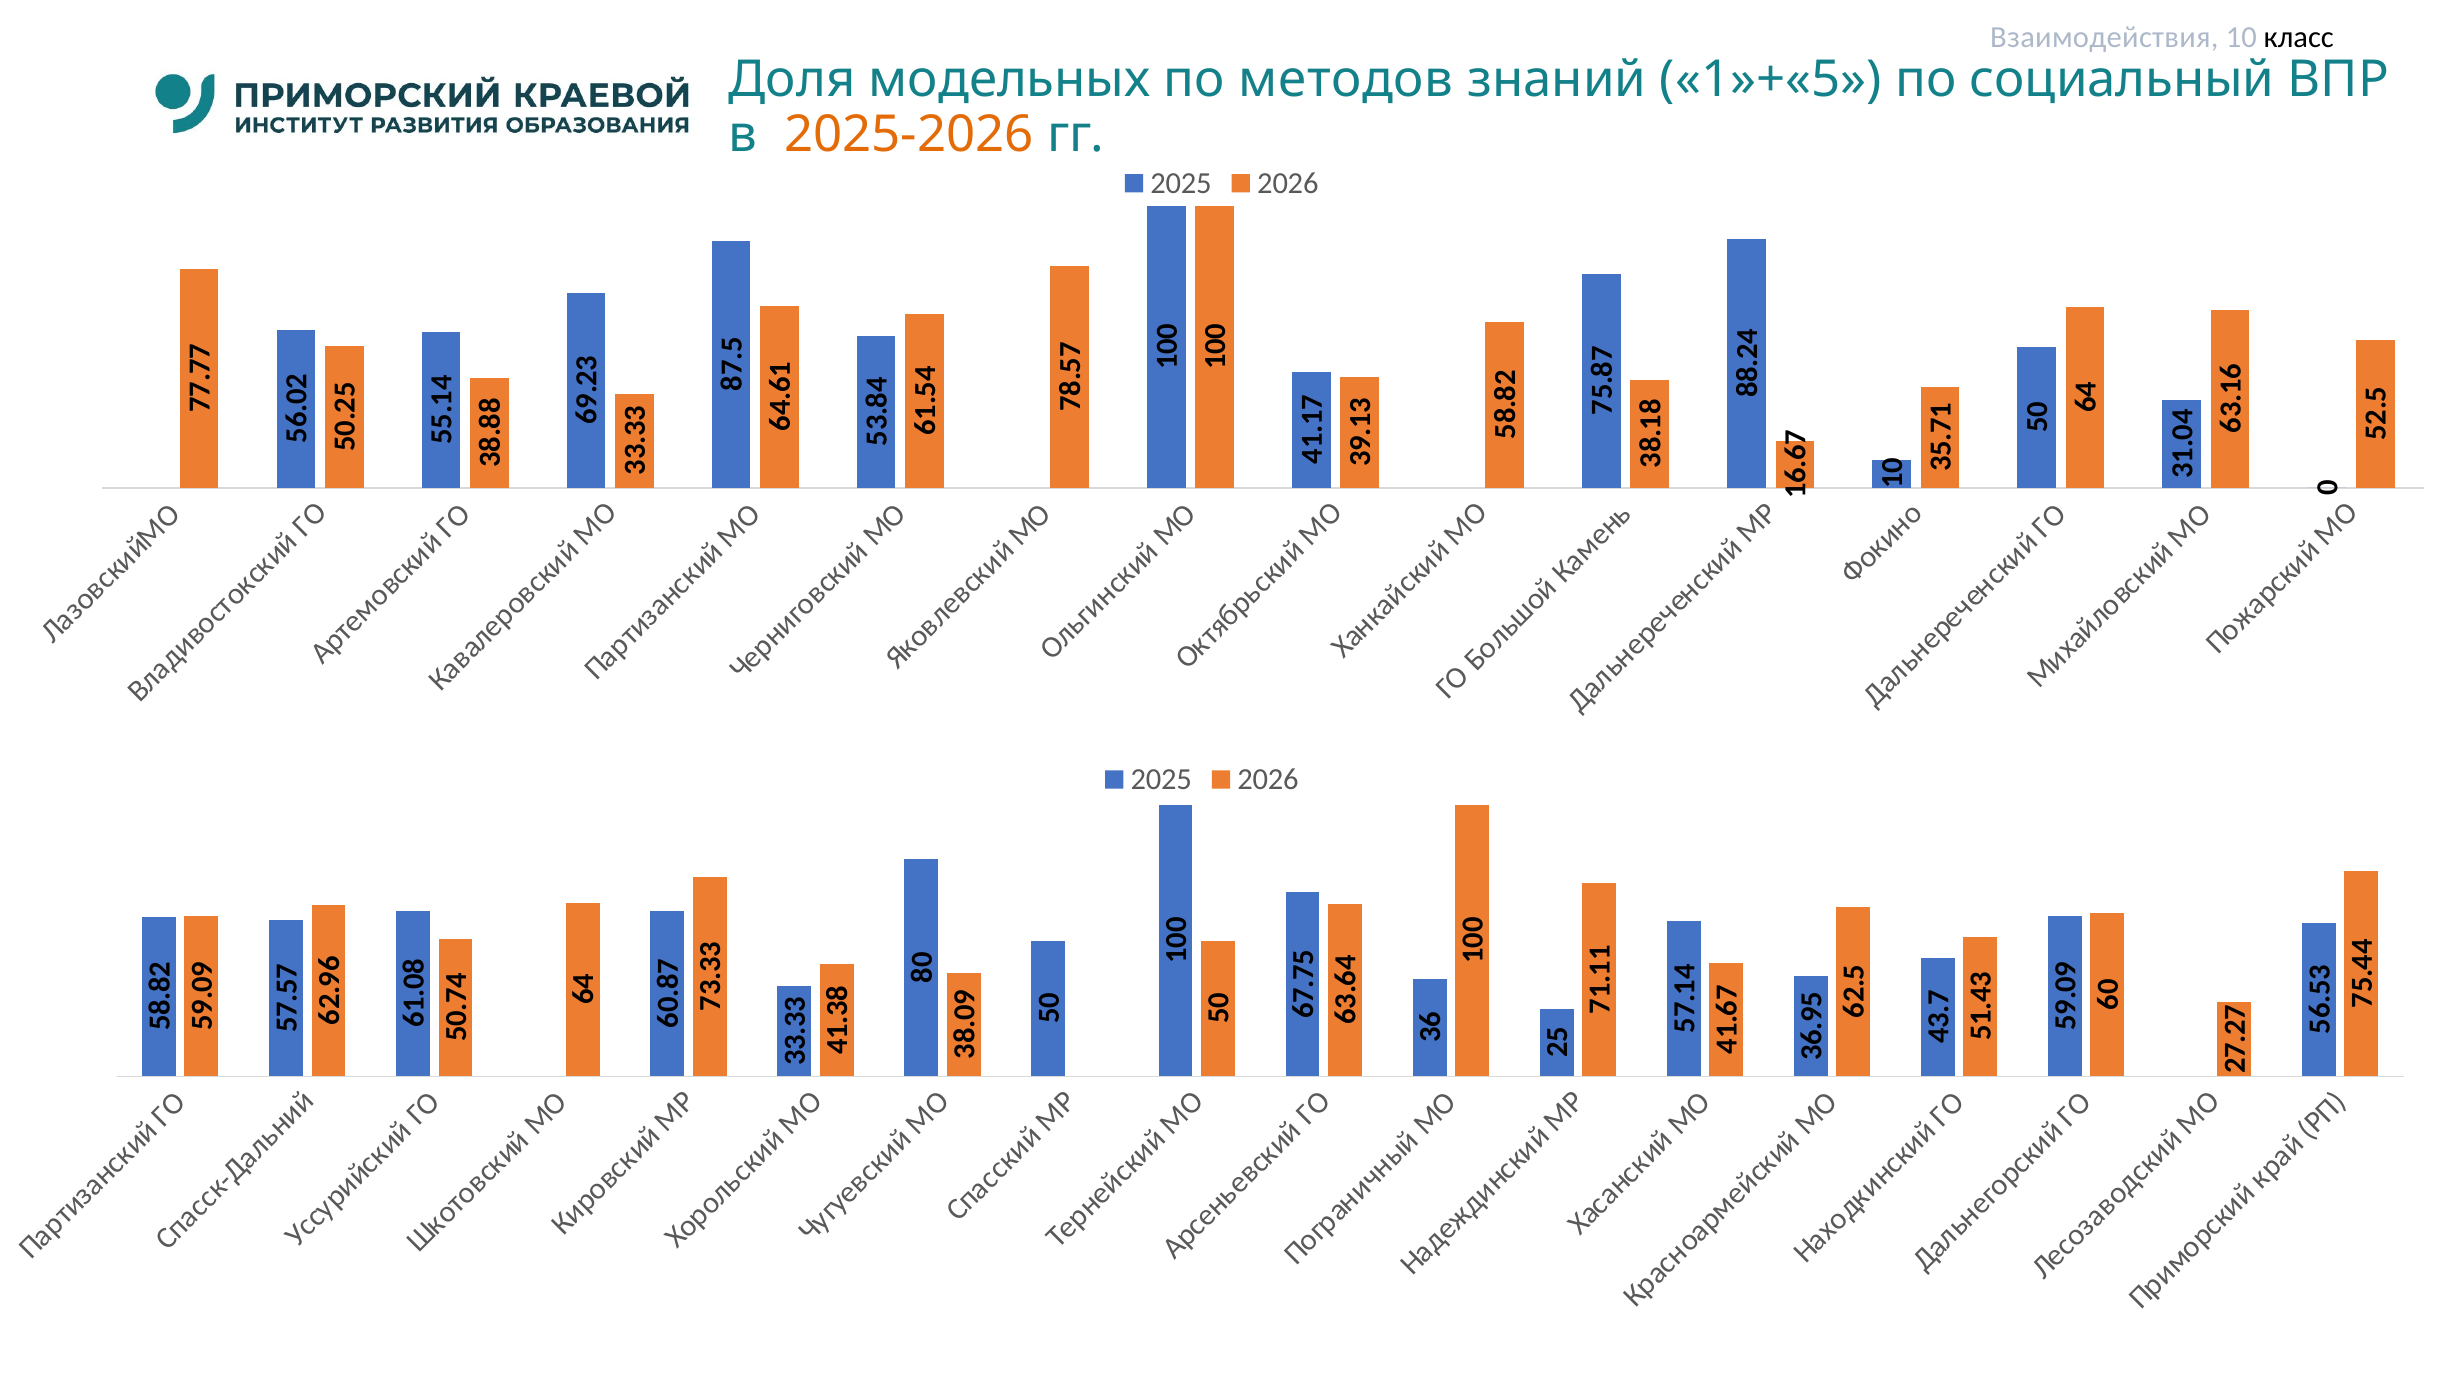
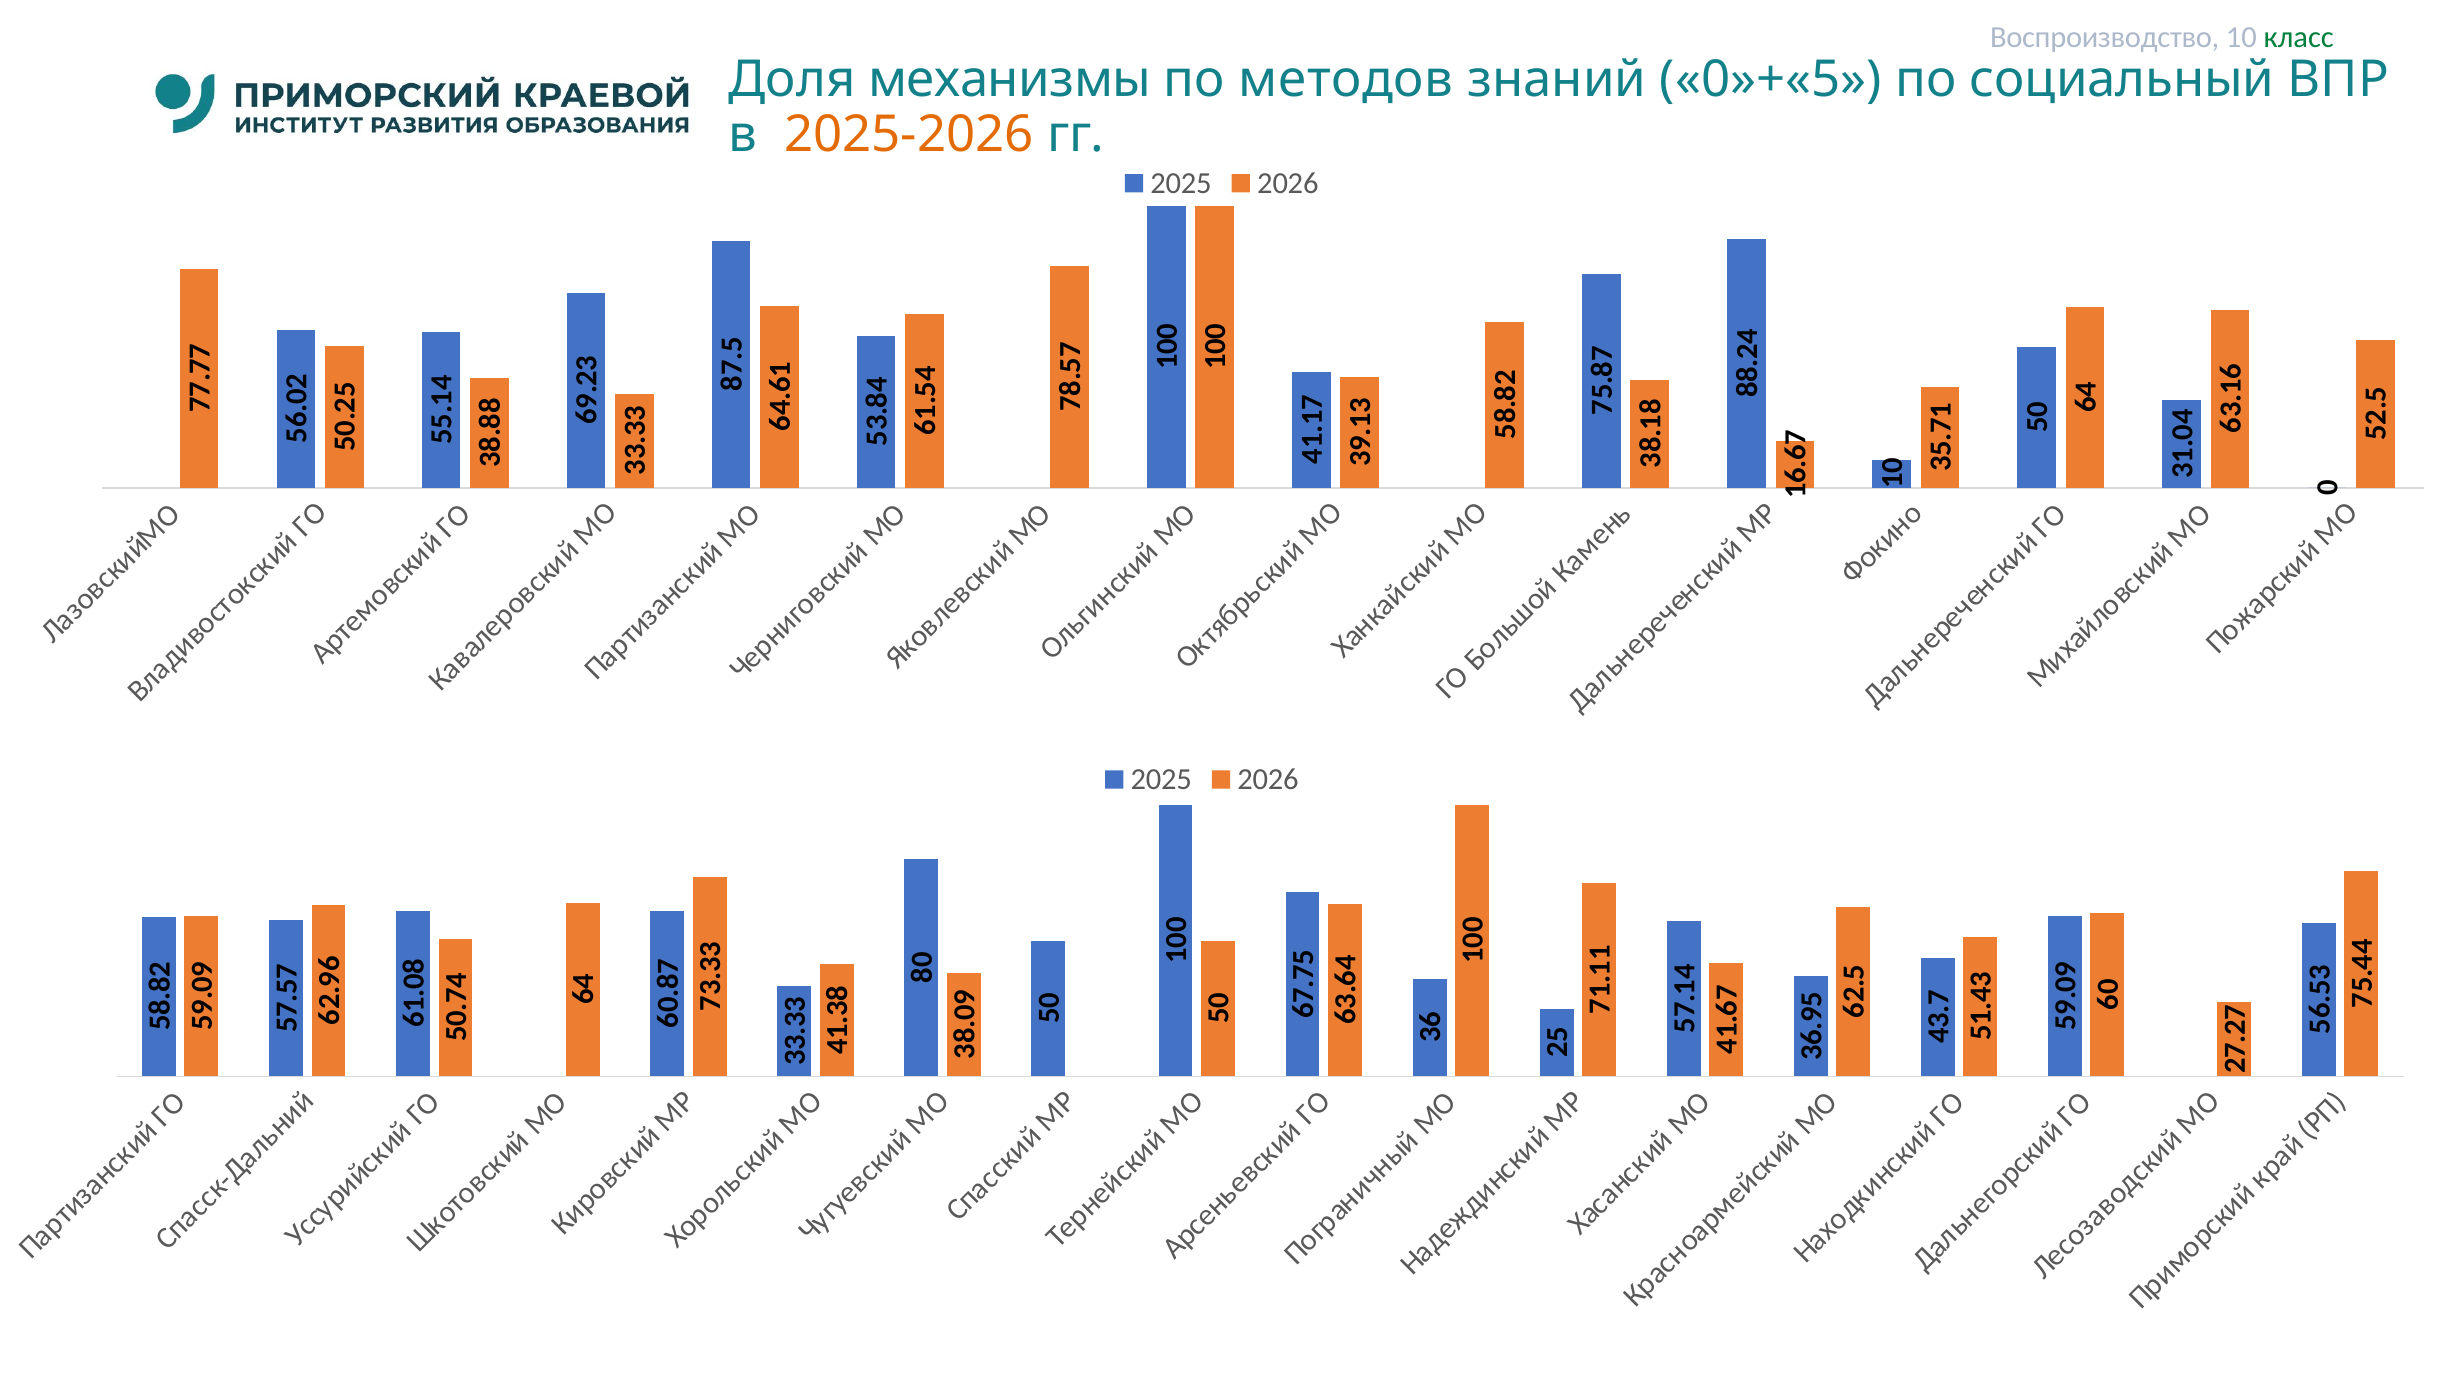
Взаимодействия: Взаимодействия -> Воспроизводство
класс colour: black -> green
модельных: модельных -> механизмы
1»+«5: 1»+«5 -> 0»+«5
